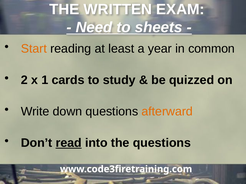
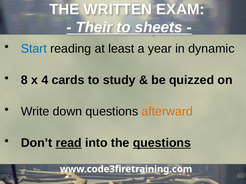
Need: Need -> Their
Start colour: orange -> blue
common: common -> dynamic
2: 2 -> 8
1: 1 -> 4
questions at (162, 143) underline: none -> present
